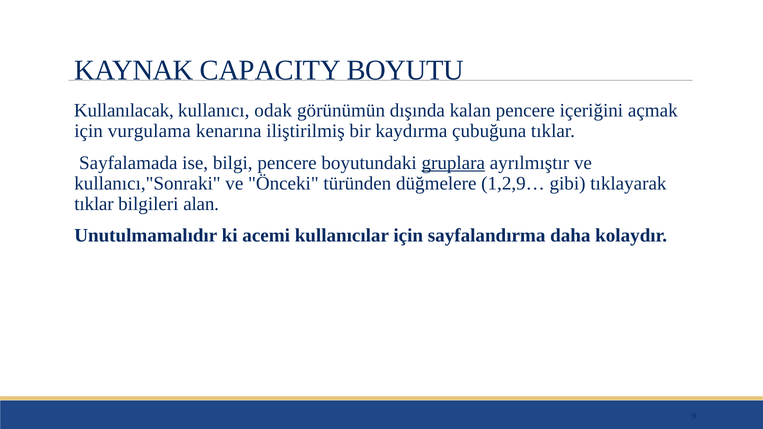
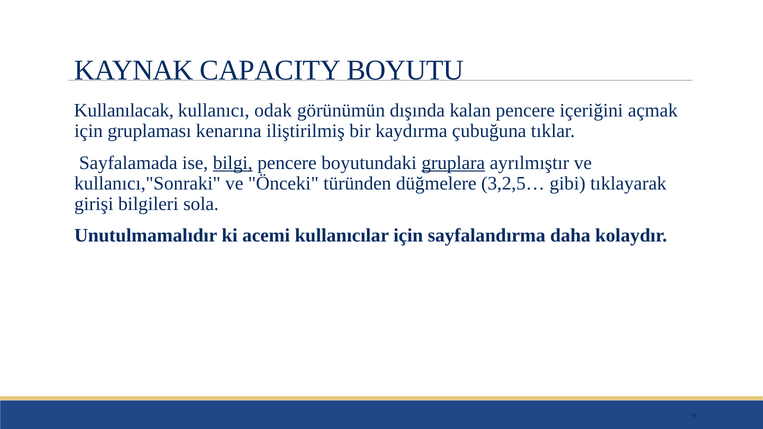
vurgulama: vurgulama -> gruplaması
bilgi underline: none -> present
1,2,9…: 1,2,9… -> 3,2,5…
tıklar at (94, 204): tıklar -> girişi
alan: alan -> sola
